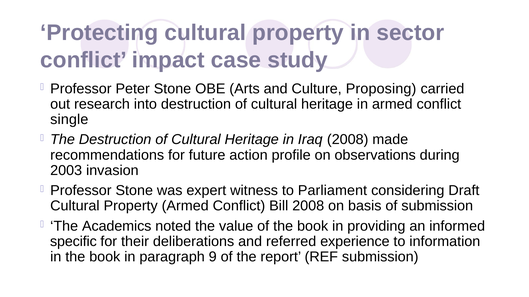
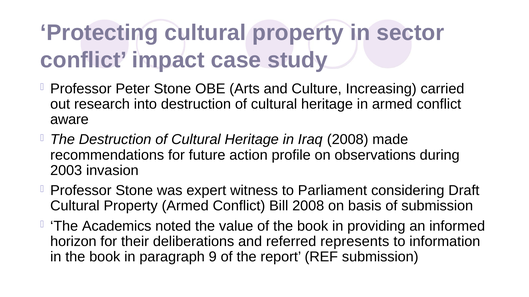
Proposing: Proposing -> Increasing
single: single -> aware
specific: specific -> horizon
experience: experience -> represents
